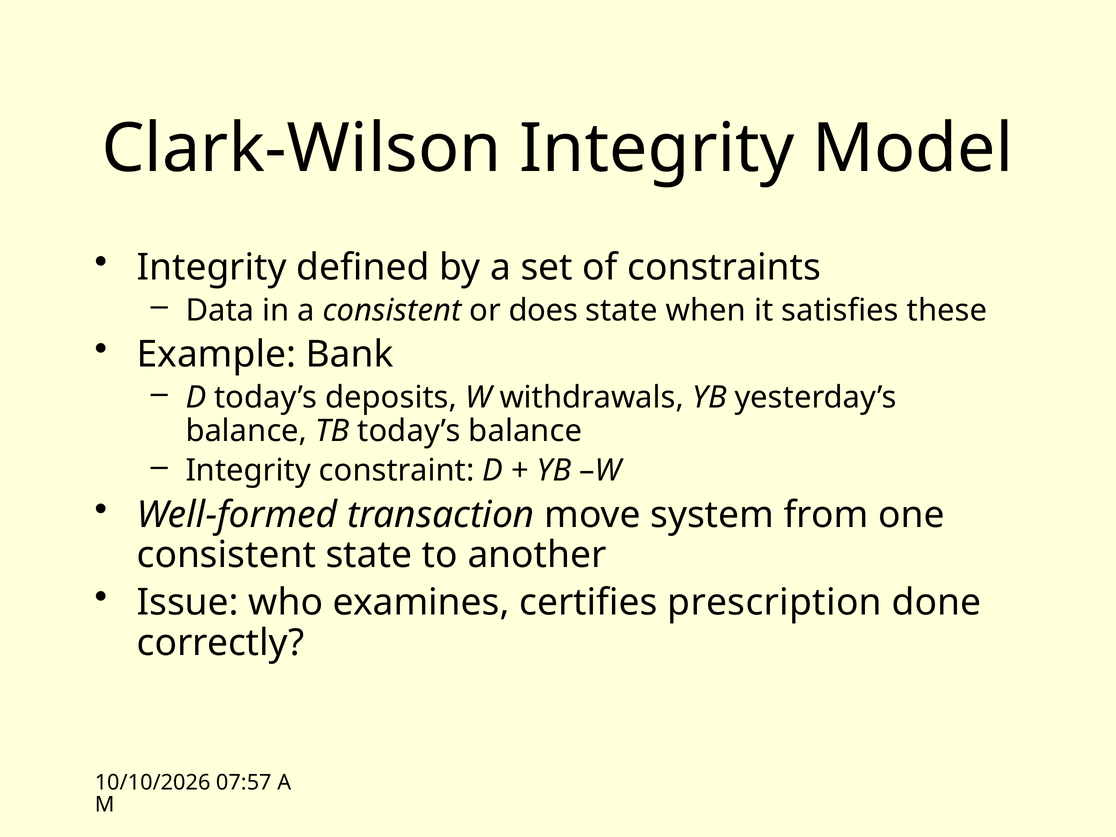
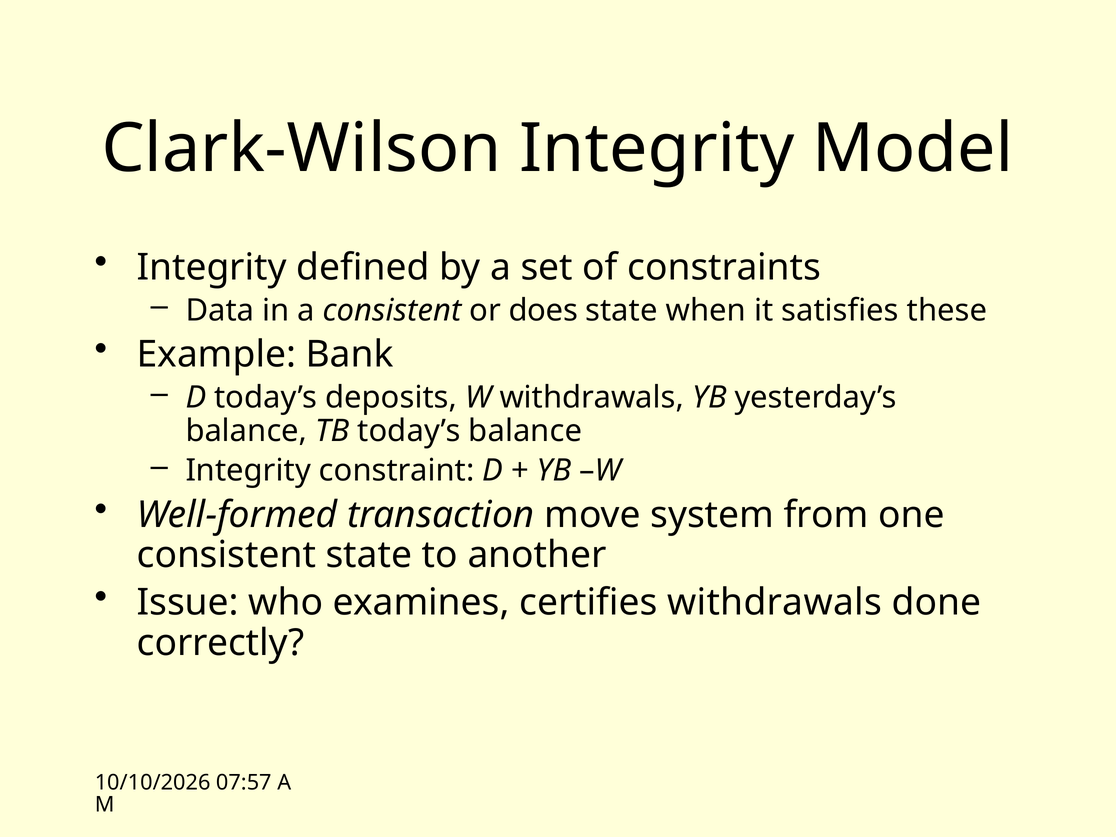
certifies prescription: prescription -> withdrawals
